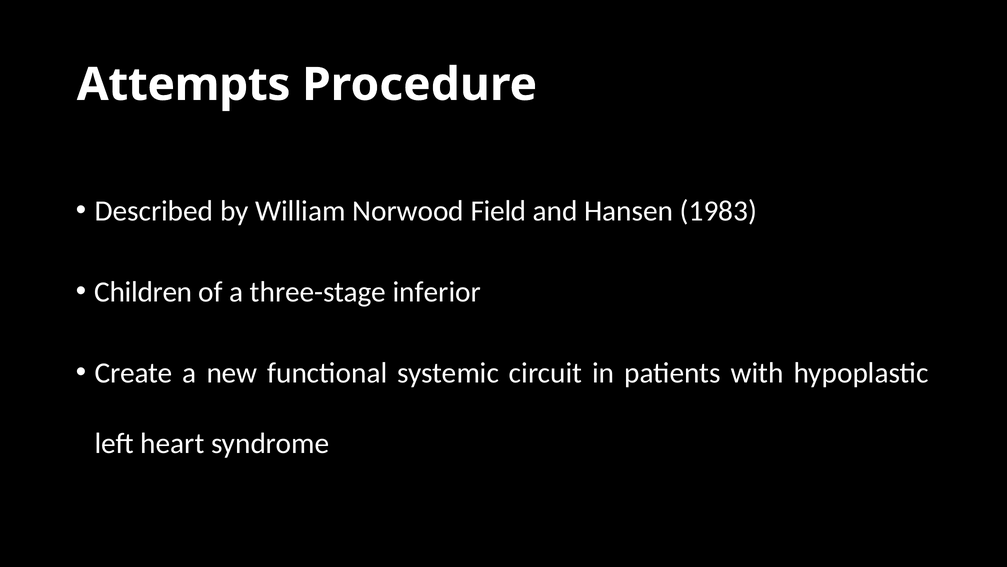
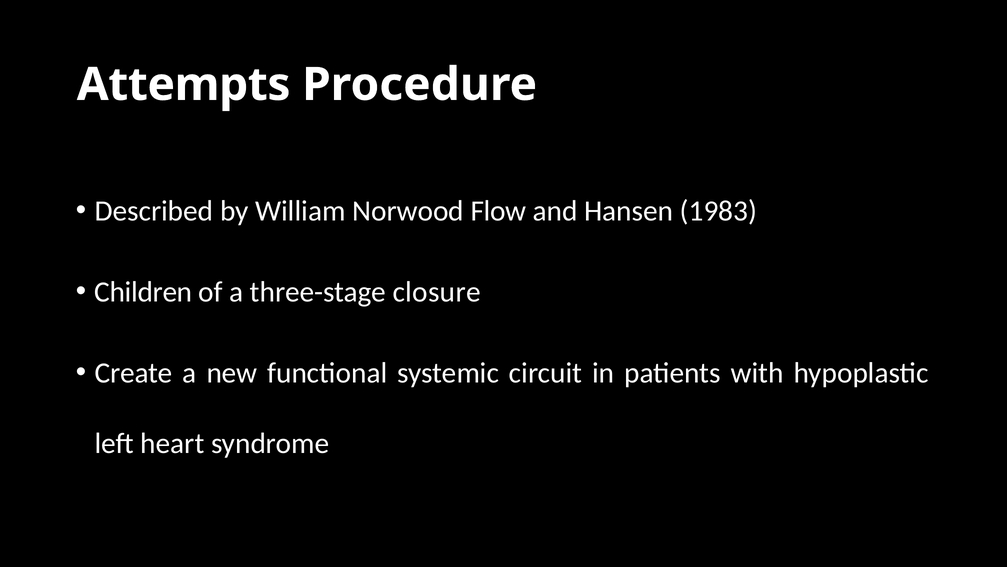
Field: Field -> Flow
inferior: inferior -> closure
